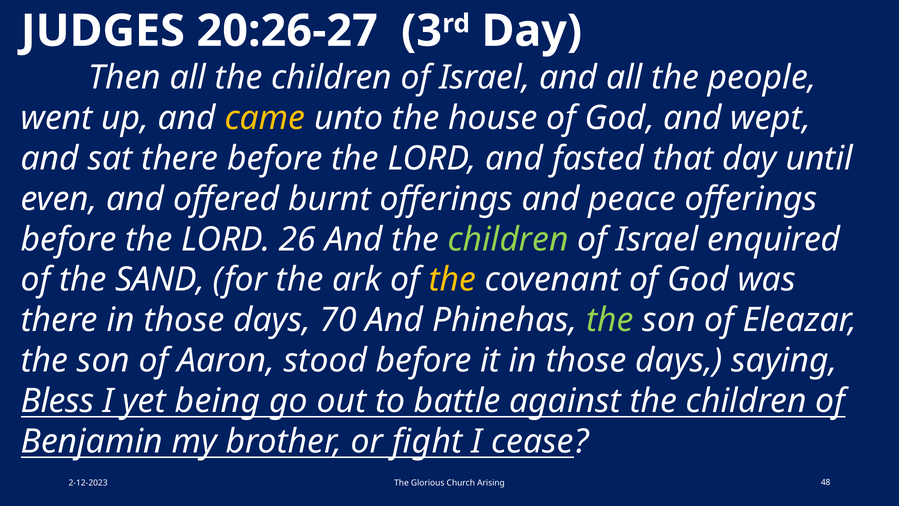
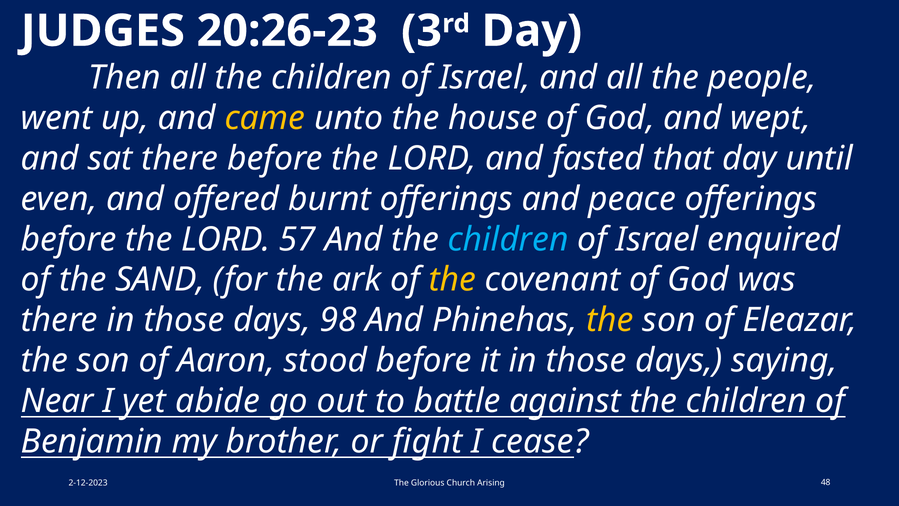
20:26-27: 20:26-27 -> 20:26-23
26: 26 -> 57
children at (508, 239) colour: light green -> light blue
70: 70 -> 98
the at (610, 320) colour: light green -> yellow
Bless: Bless -> Near
being: being -> abide
